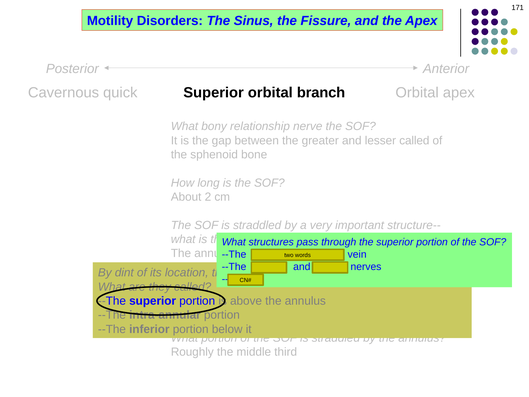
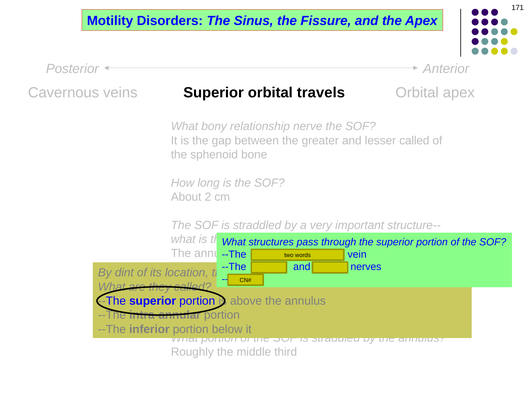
quick: quick -> veins
branch: branch -> travels
